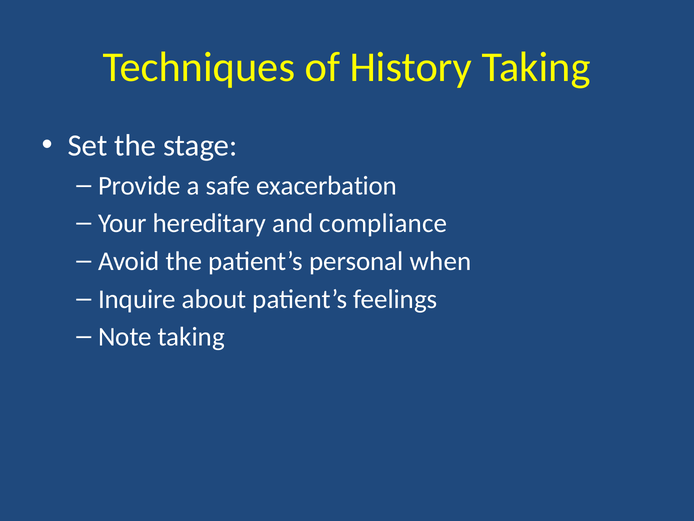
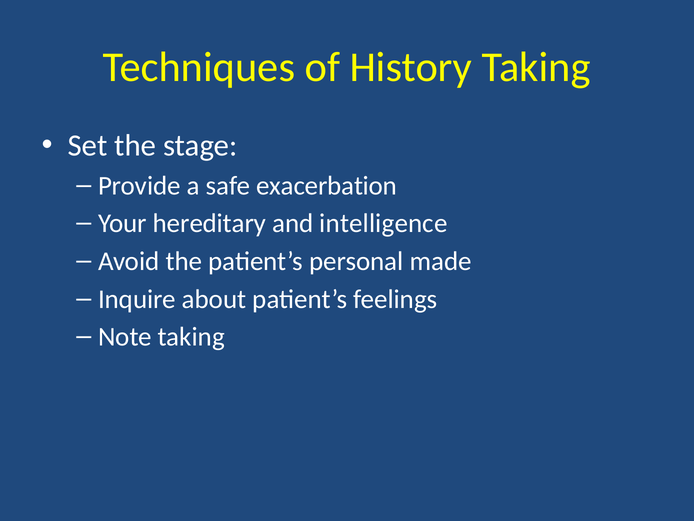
compliance: compliance -> intelligence
when: when -> made
